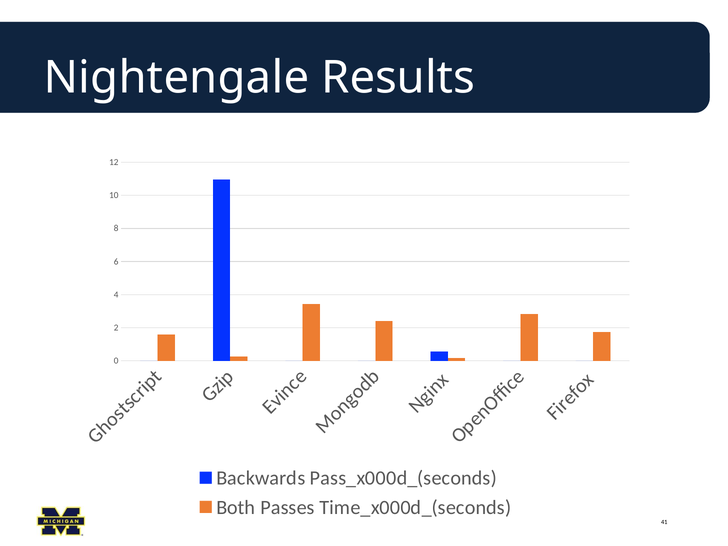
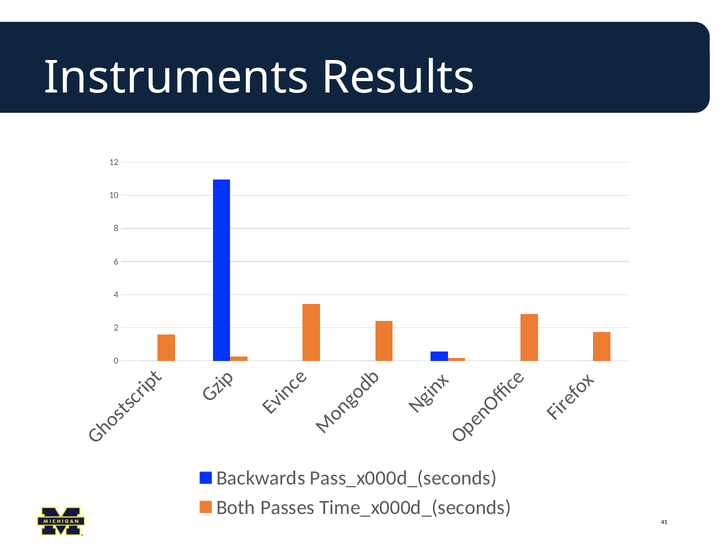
Nightengale: Nightengale -> Instruments
